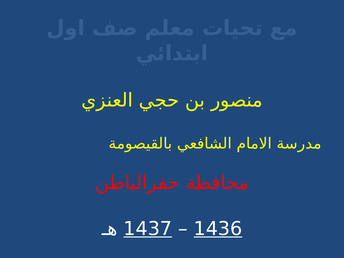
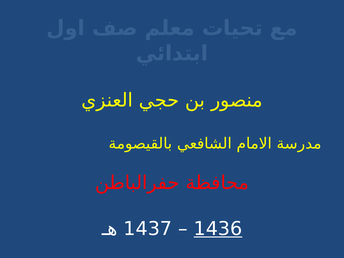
1437 underline: present -> none
